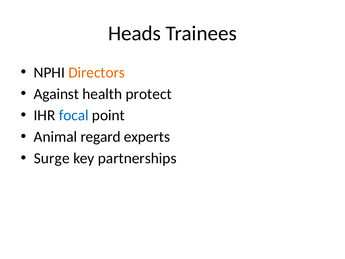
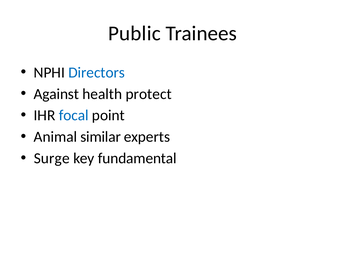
Heads: Heads -> Public
Directors colour: orange -> blue
regard: regard -> similar
partnerships: partnerships -> fundamental
